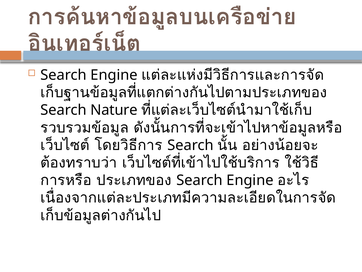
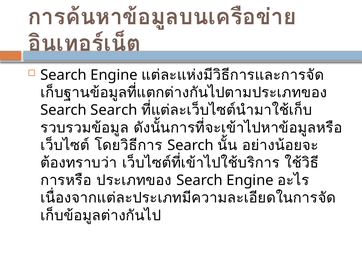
Search Nature: Nature -> Search
